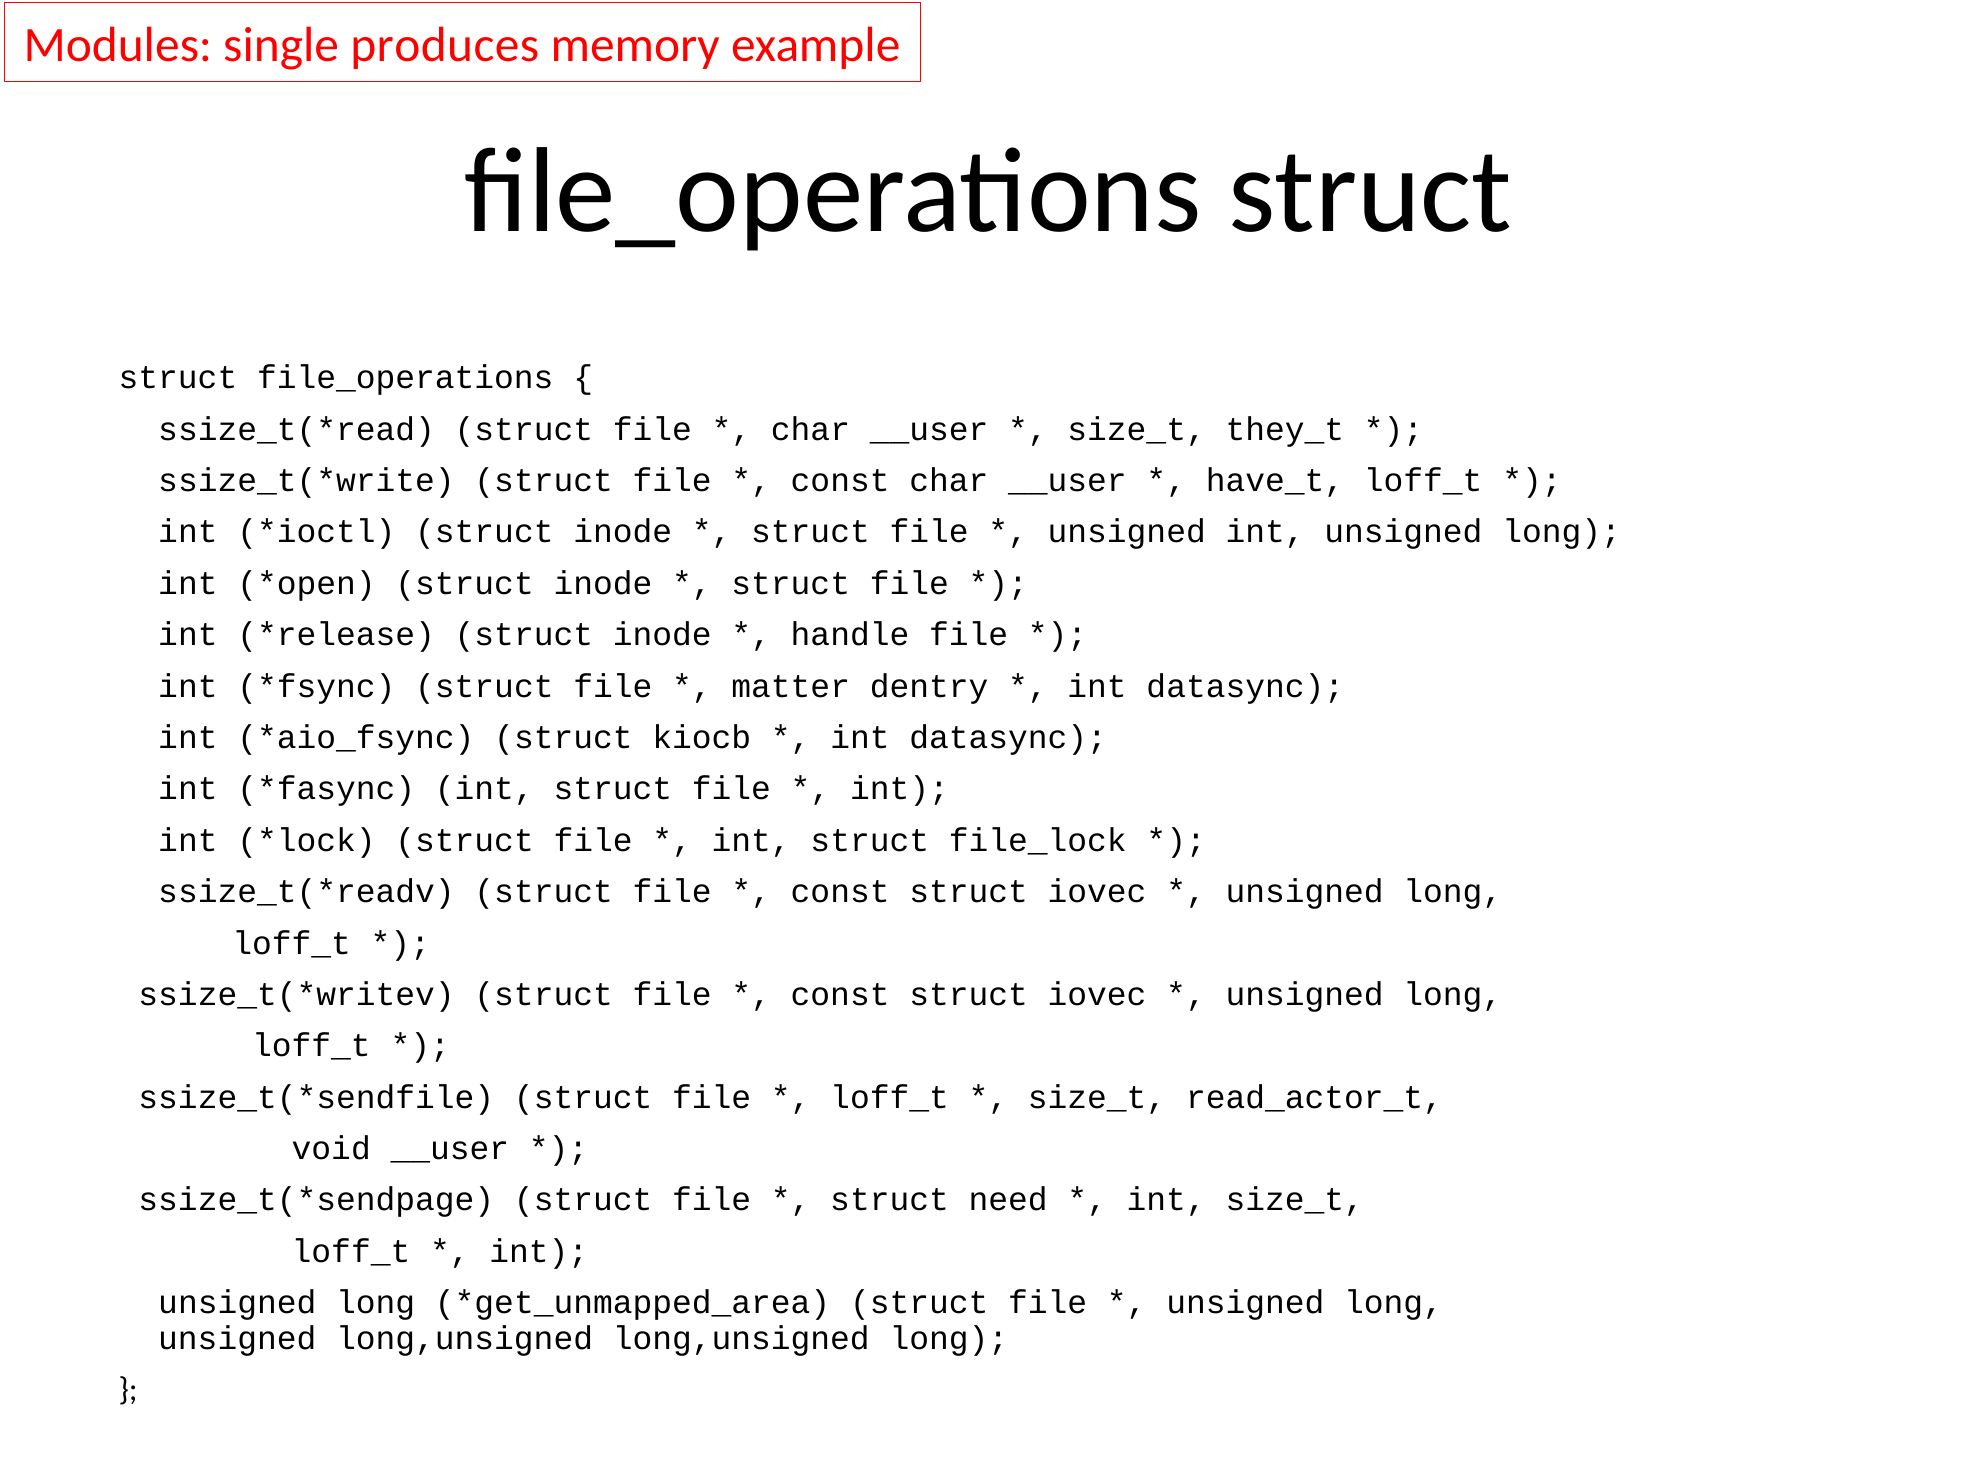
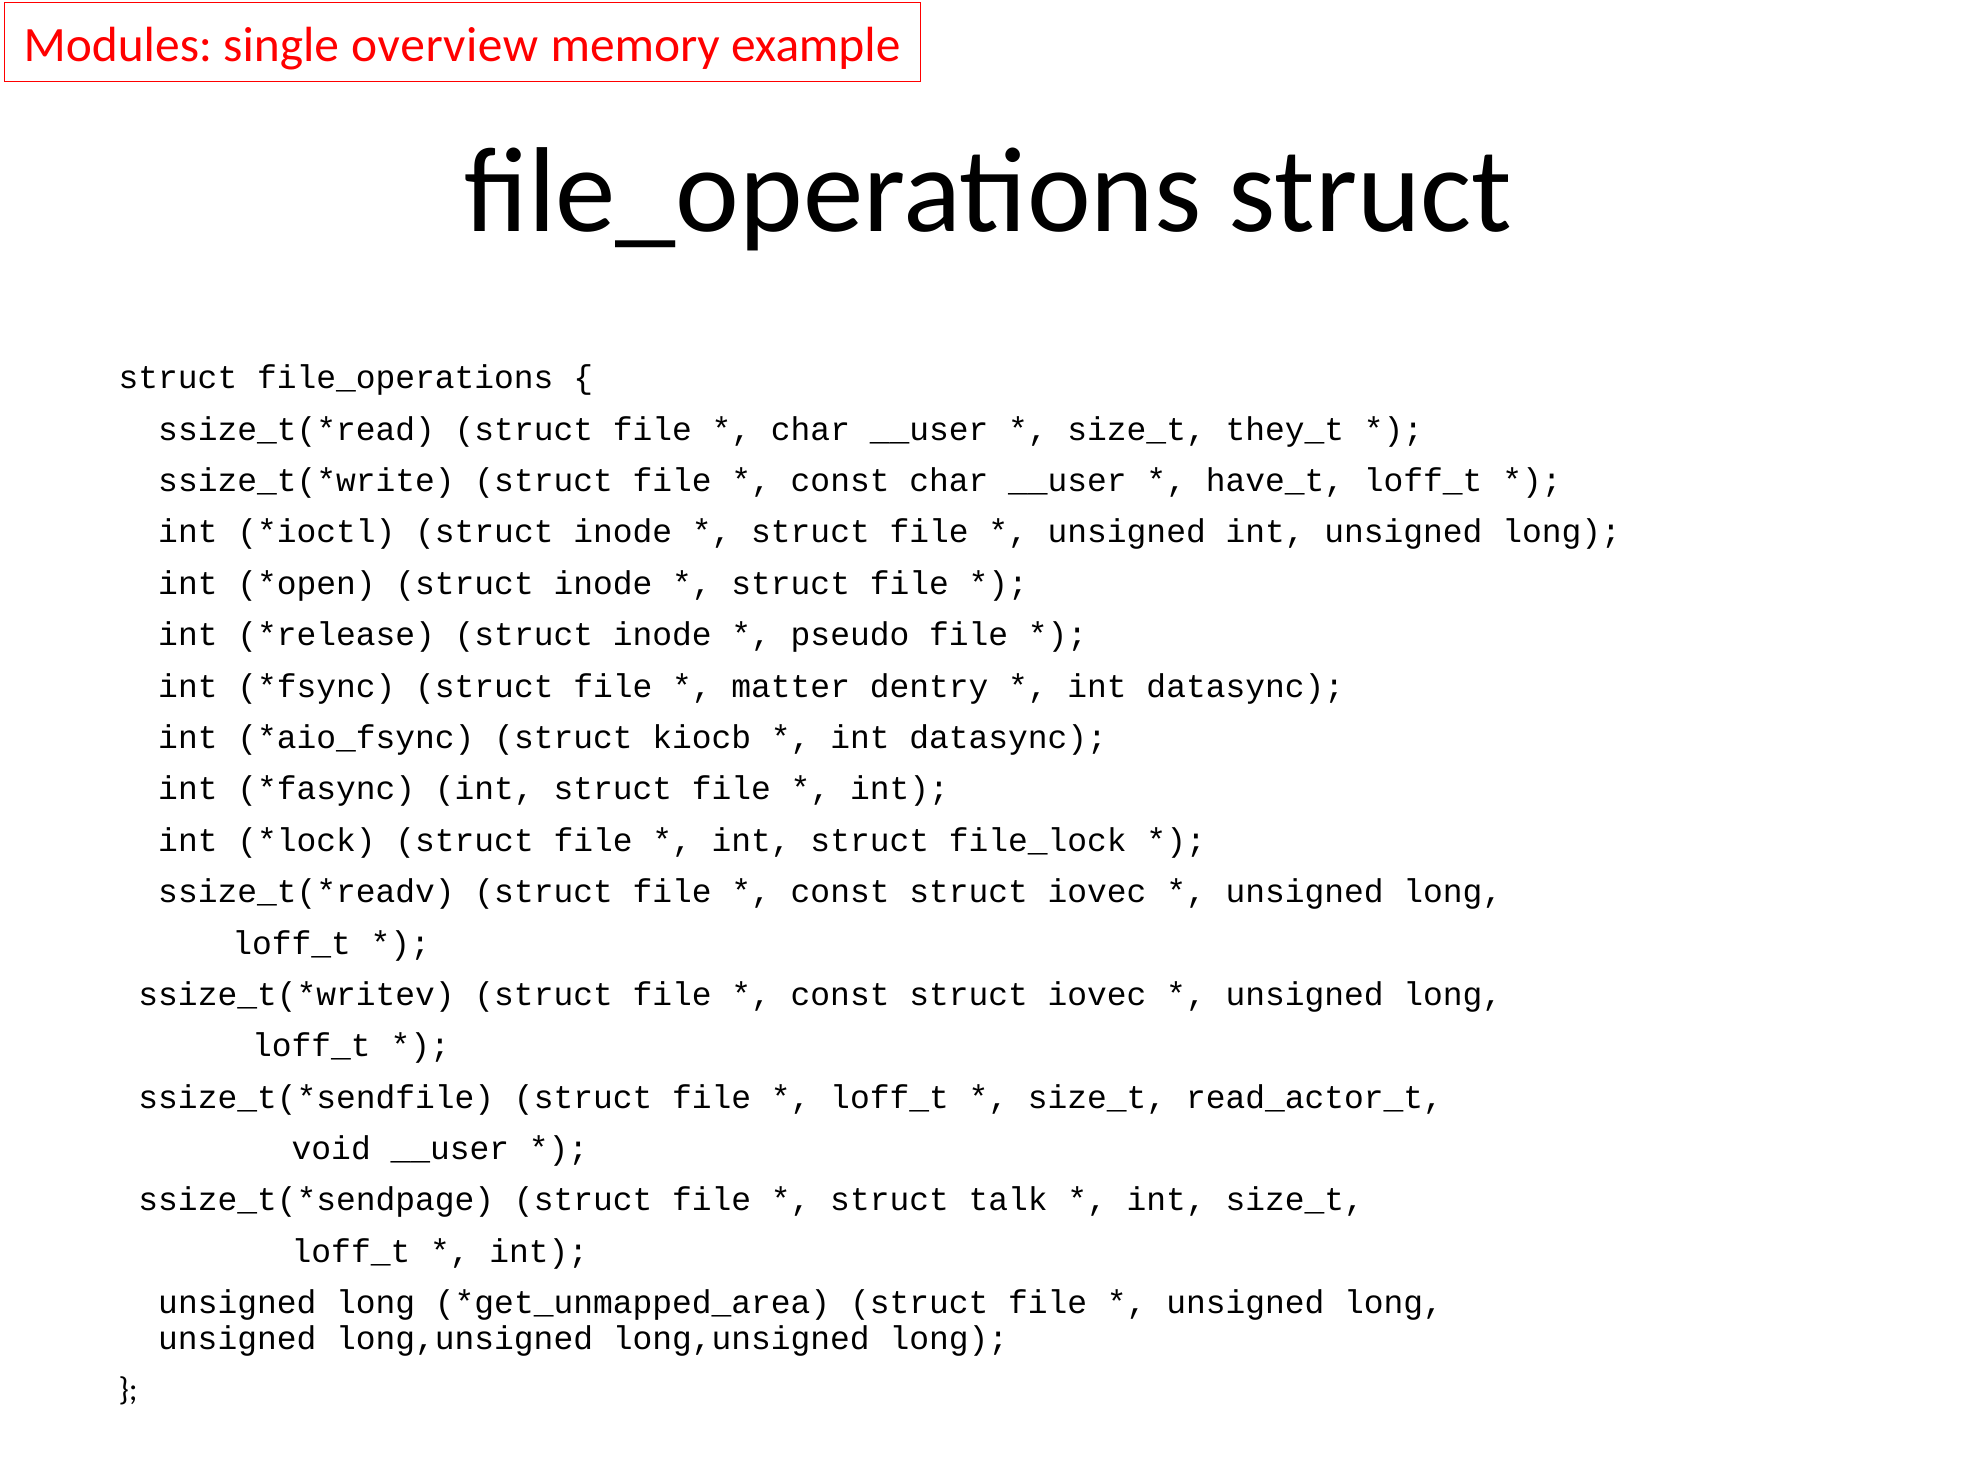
produces: produces -> overview
handle: handle -> pseudo
need: need -> talk
